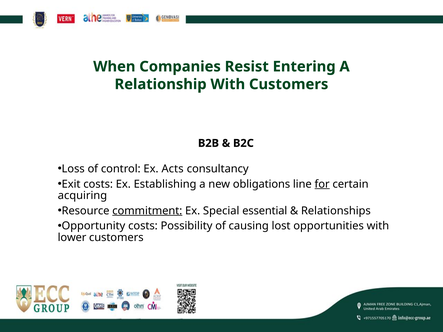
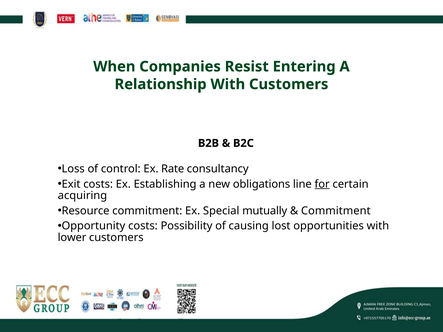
Acts: Acts -> Rate
commitment at (147, 211) underline: present -> none
essential: essential -> mutually
Relationships at (336, 211): Relationships -> Commitment
